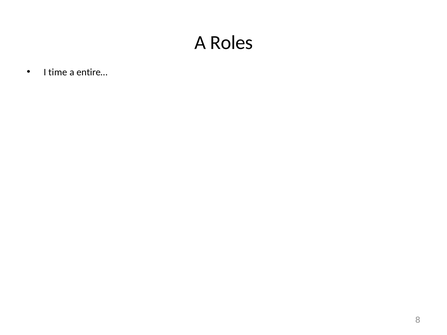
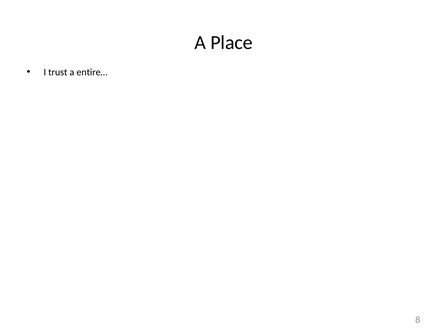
Roles: Roles -> Place
time: time -> trust
